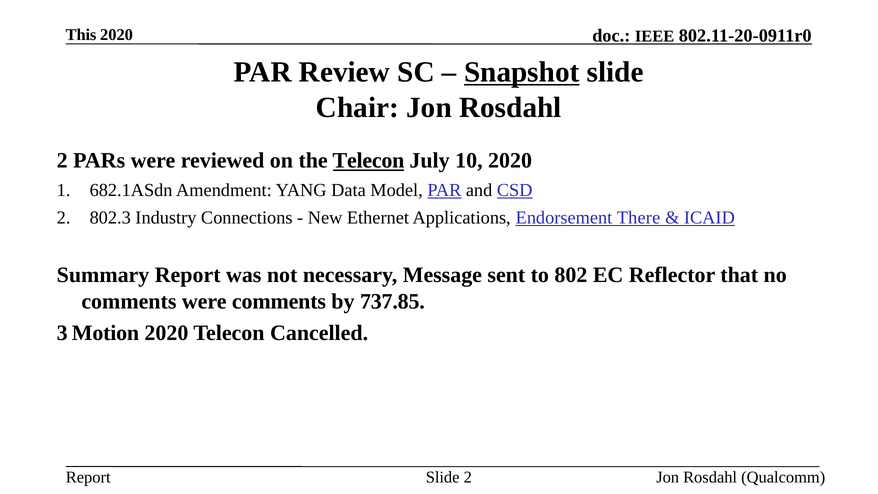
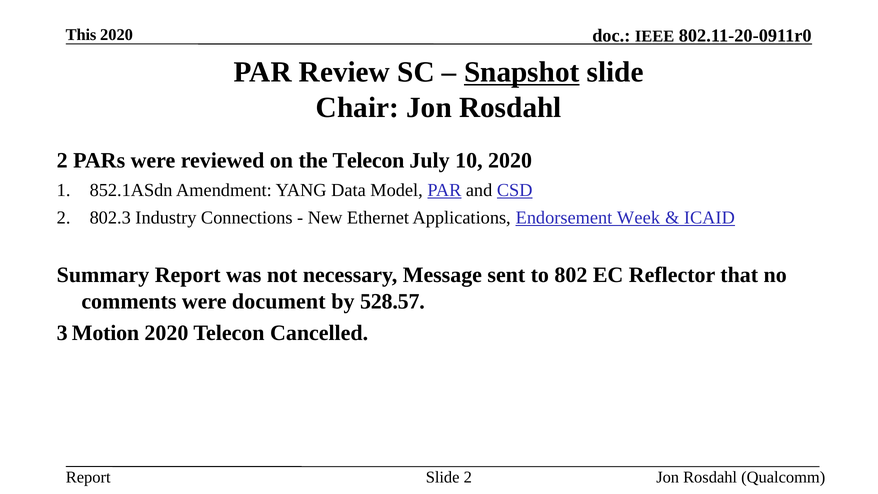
Telecon at (368, 161) underline: present -> none
682.1ASdn: 682.1ASdn -> 852.1ASdn
There: There -> Week
were comments: comments -> document
737.85: 737.85 -> 528.57
